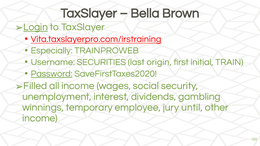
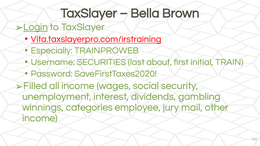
origin: origin -> about
Password underline: present -> none
temporary: temporary -> categories
until: until -> mail
